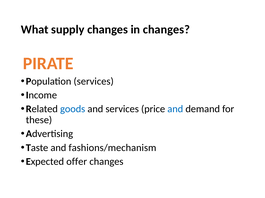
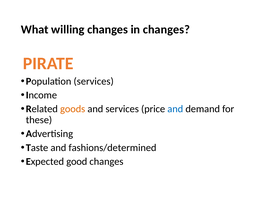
supply: supply -> willing
goods colour: blue -> orange
fashions/mechanism: fashions/mechanism -> fashions/determined
offer: offer -> good
